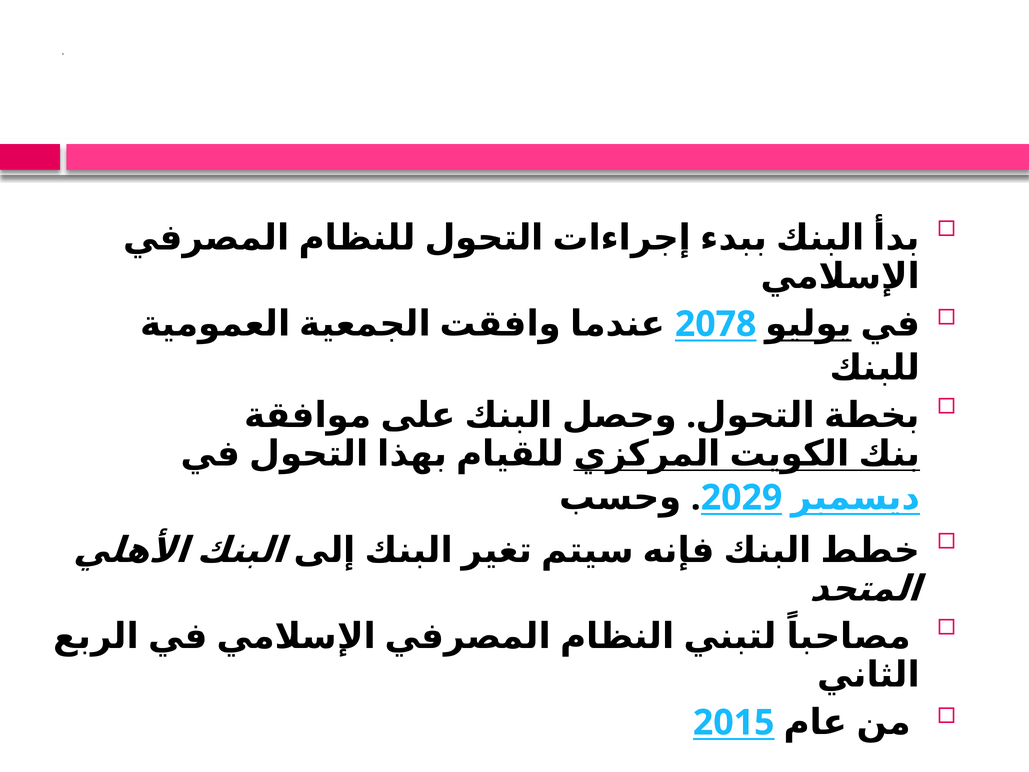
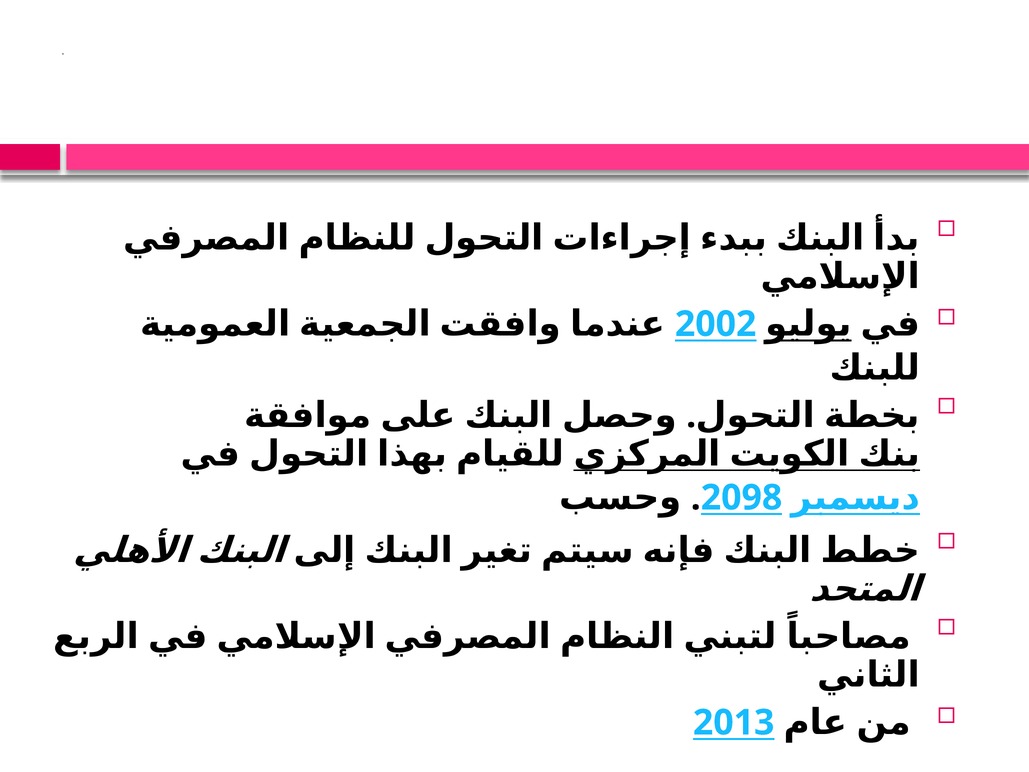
2078: 2078 -> 2002
2029: 2029 -> 2098
2015: 2015 -> 2013
